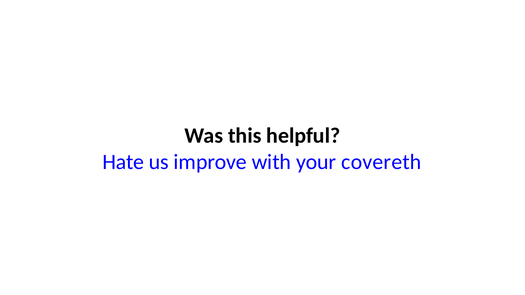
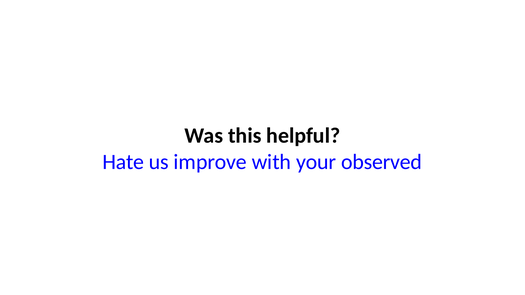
covereth: covereth -> observed
